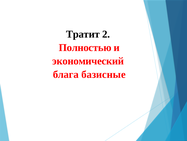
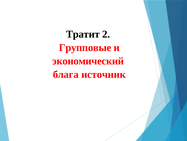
Полностью: Полностью -> Групповые
базисные: базисные -> источник
